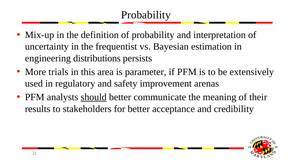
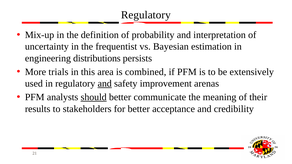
Probability at (146, 15): Probability -> Regulatory
parameter: parameter -> combined
and at (105, 84) underline: none -> present
